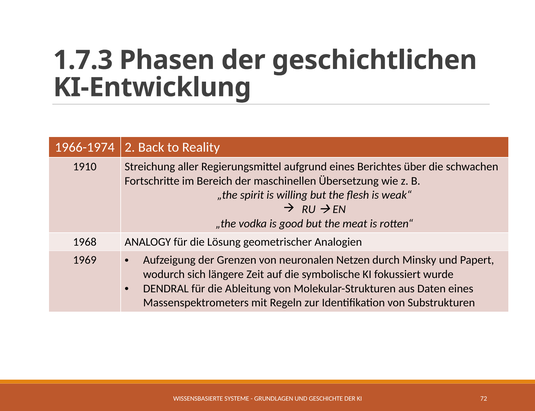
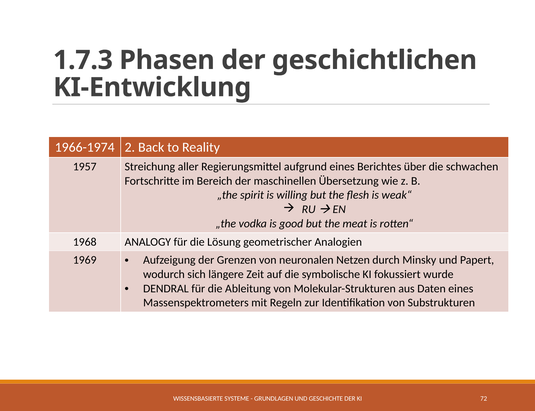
1910: 1910 -> 1957
